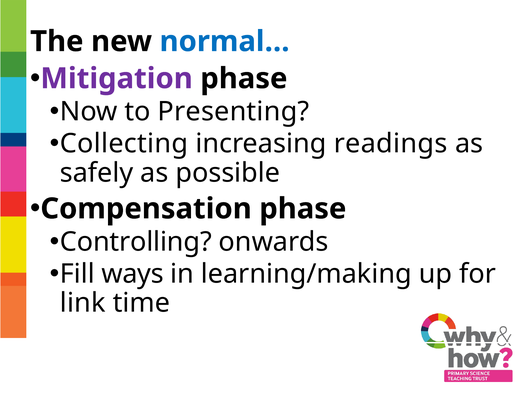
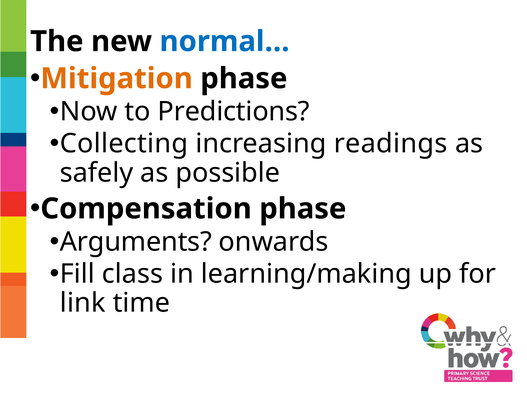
Mitigation colour: purple -> orange
Presenting: Presenting -> Predictions
Controlling: Controlling -> Arguments
ways: ways -> class
